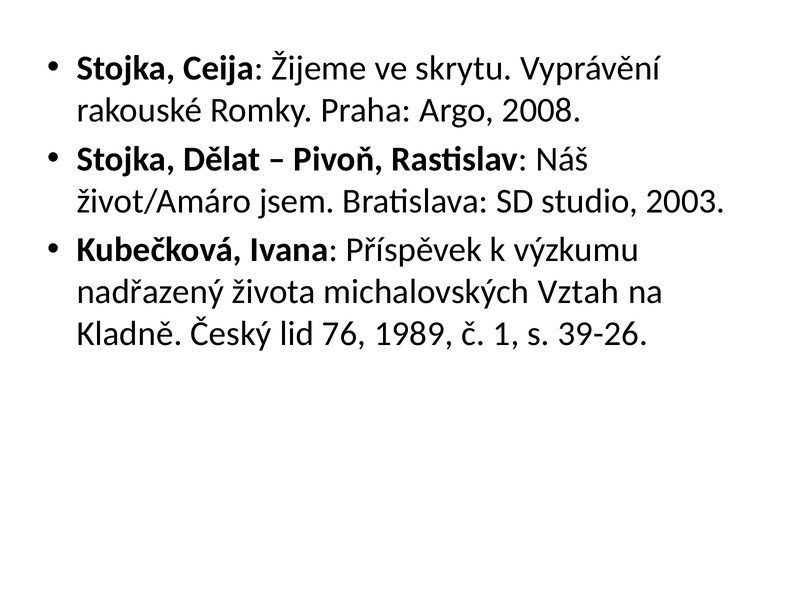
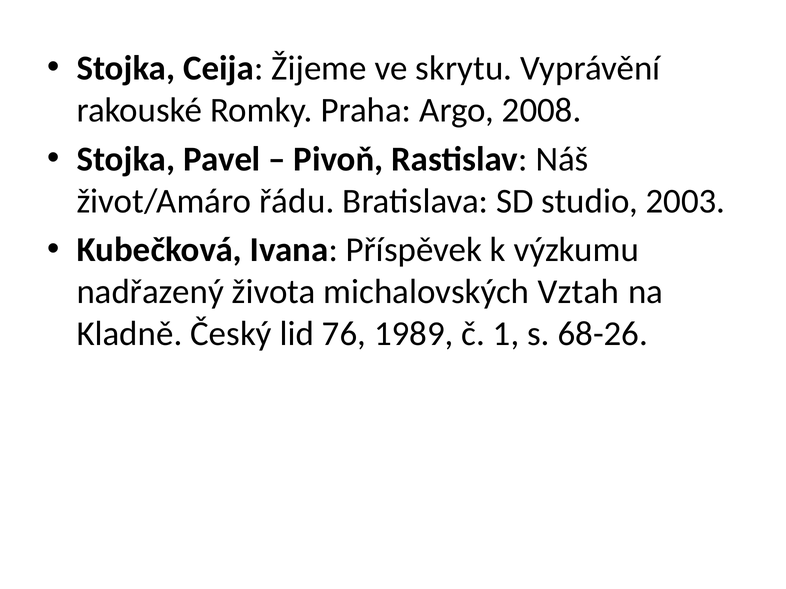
Dělat: Dělat -> Pavel
jsem: jsem -> řádu
39-26: 39-26 -> 68-26
